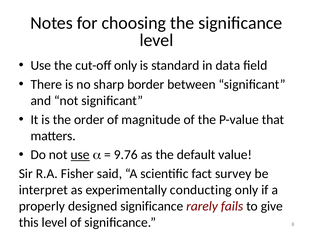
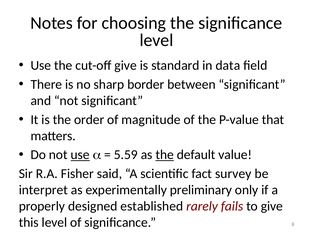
cut-off only: only -> give
9.76: 9.76 -> 5.59
the at (165, 155) underline: none -> present
conducting: conducting -> preliminary
designed significance: significance -> established
